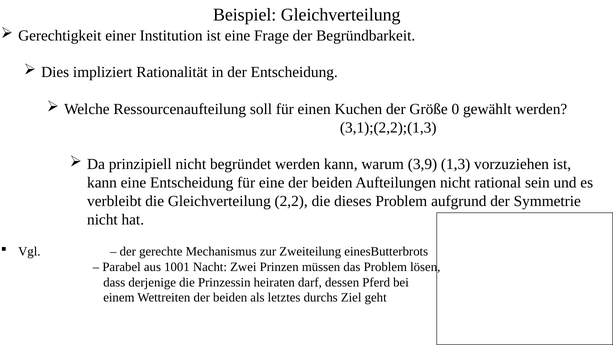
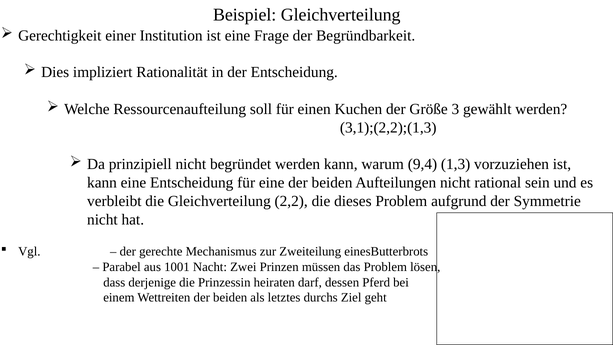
0: 0 -> 3
3,9: 3,9 -> 9,4
